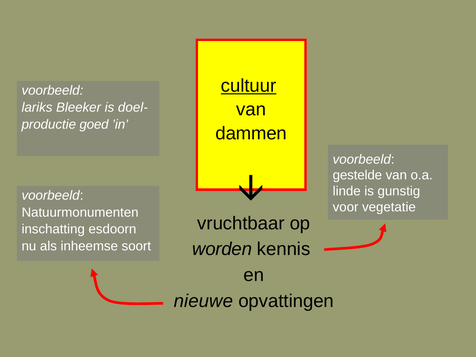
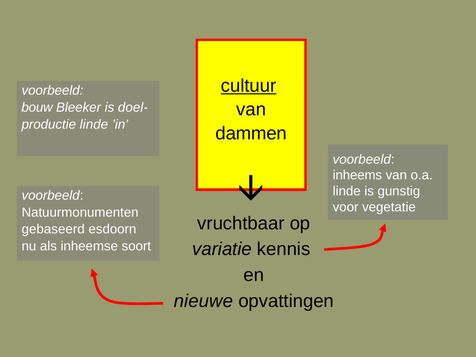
lariks: lariks -> bouw
productie goed: goed -> linde
gestelde: gestelde -> inheems
inschatting: inschatting -> gebaseerd
worden: worden -> variatie
